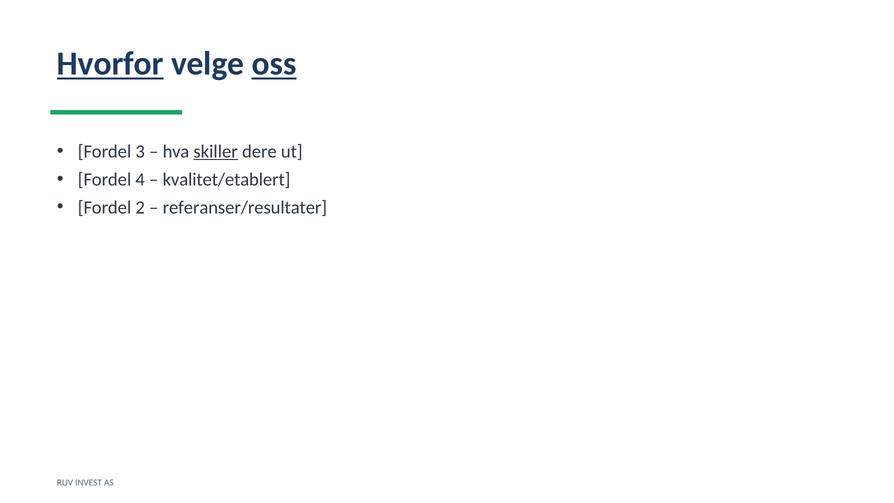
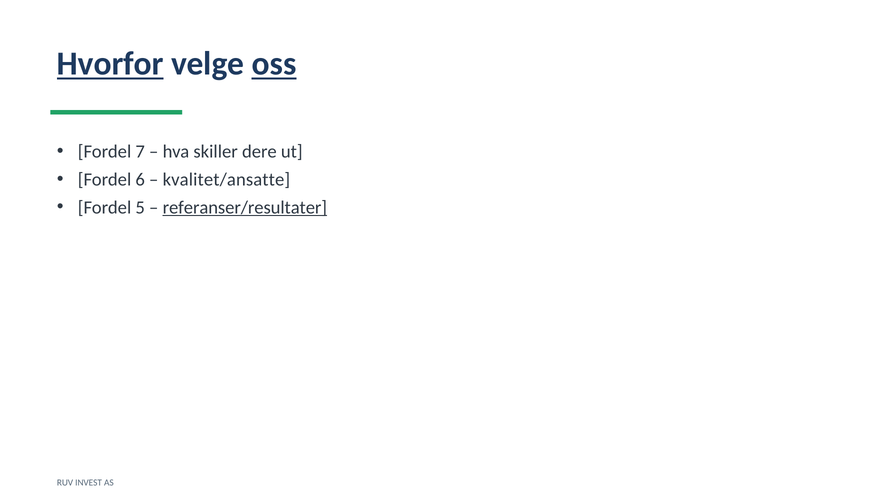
3: 3 -> 7
skiller underline: present -> none
4: 4 -> 6
kvalitet/etablert: kvalitet/etablert -> kvalitet/ansatte
2: 2 -> 5
referanser/resultater underline: none -> present
